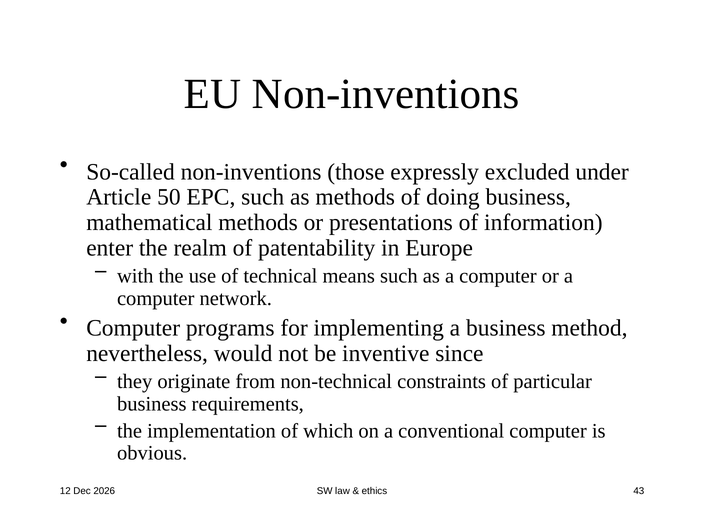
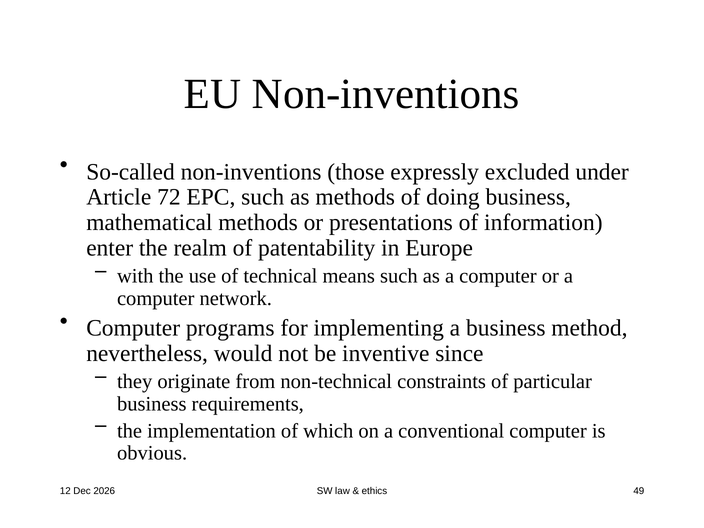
50: 50 -> 72
43: 43 -> 49
